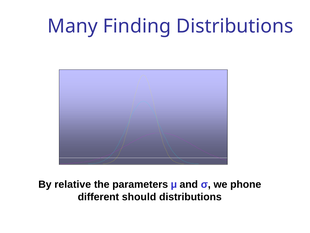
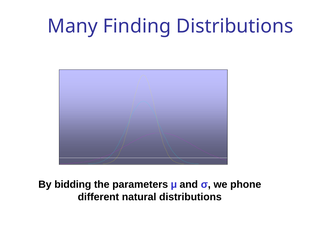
relative: relative -> bidding
should: should -> natural
